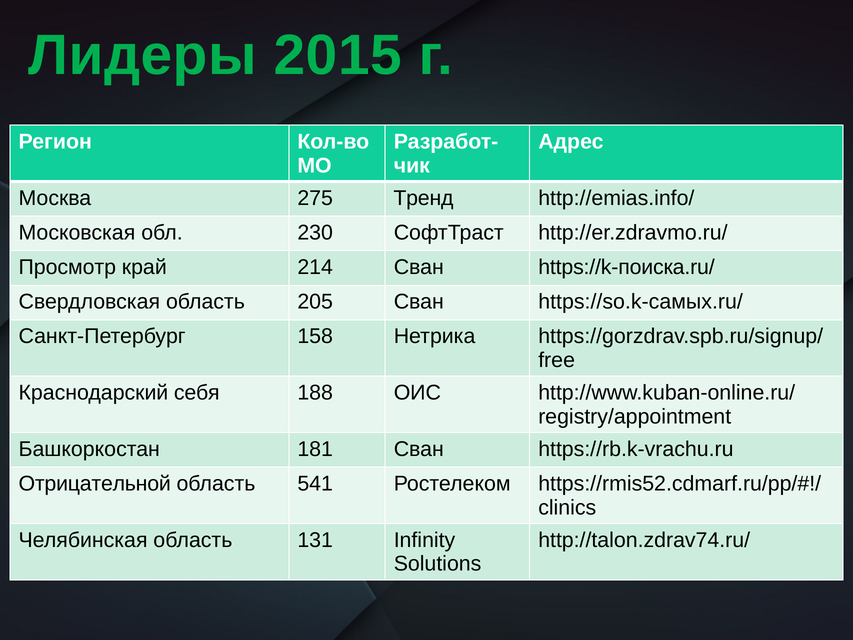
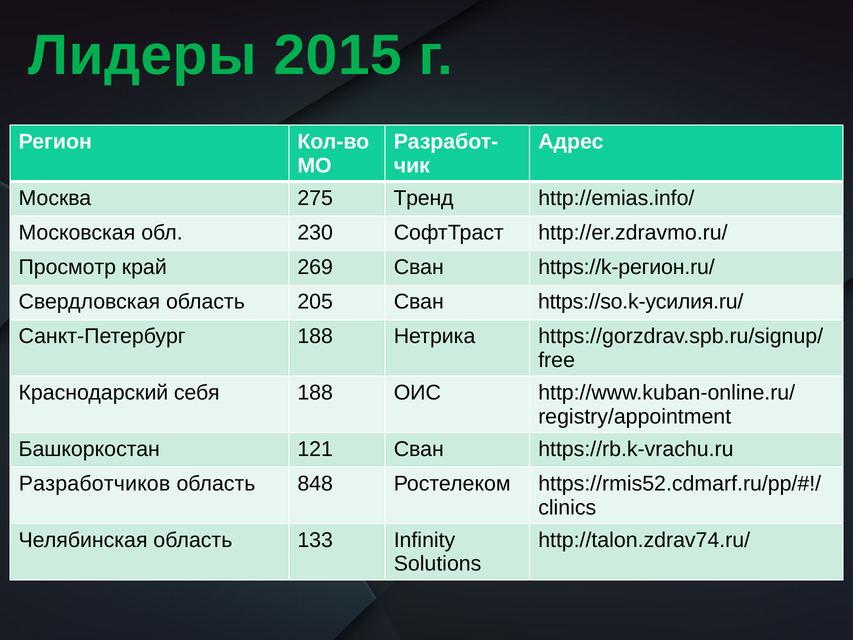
214: 214 -> 269
https://k-поиска.ru/: https://k-поиска.ru/ -> https://k-регион.ru/
https://so.k-самых.ru/: https://so.k-самых.ru/ -> https://so.k-усилия.ru/
Санкт-Петербург 158: 158 -> 188
181: 181 -> 121
Отрицательной: Отрицательной -> Разработчиков
541: 541 -> 848
131: 131 -> 133
